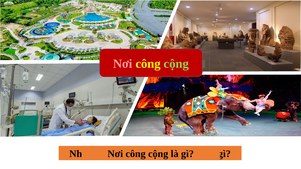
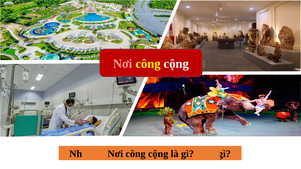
cộng at (176, 64) colour: light green -> white
